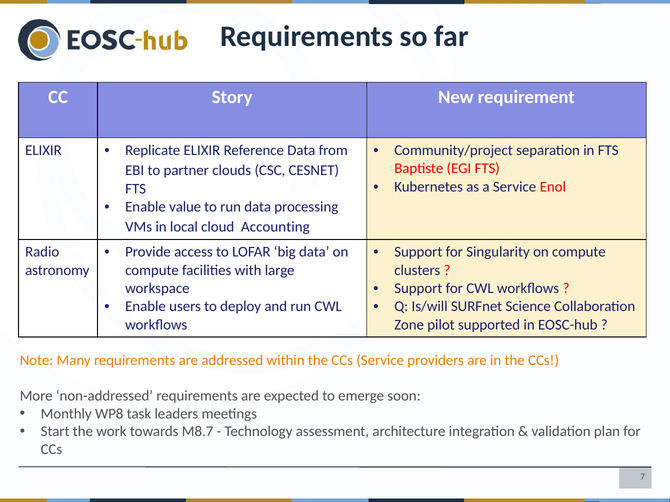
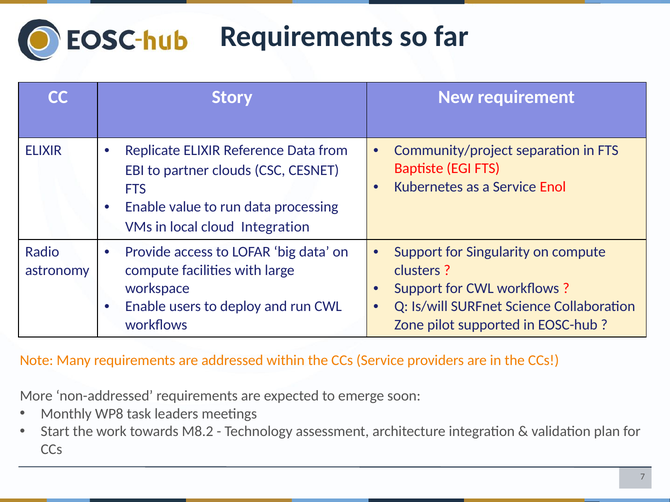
Accounting at (275, 227): Accounting -> Integration
M8.7: M8.7 -> M8.2
